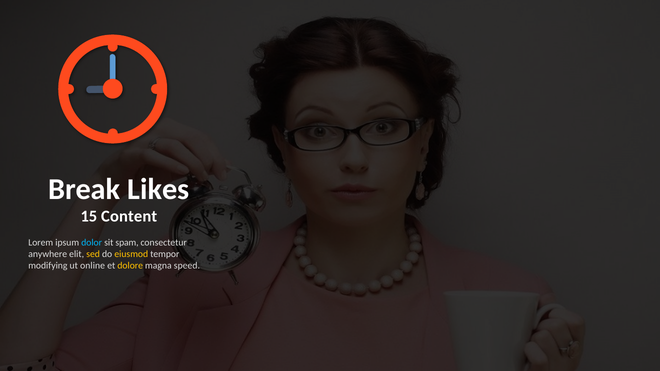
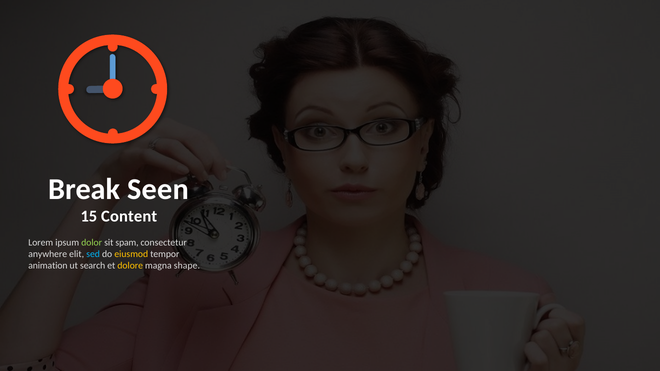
Likes: Likes -> Seen
dolor colour: light blue -> light green
sed colour: yellow -> light blue
modifying: modifying -> animation
online: online -> search
speed: speed -> shape
